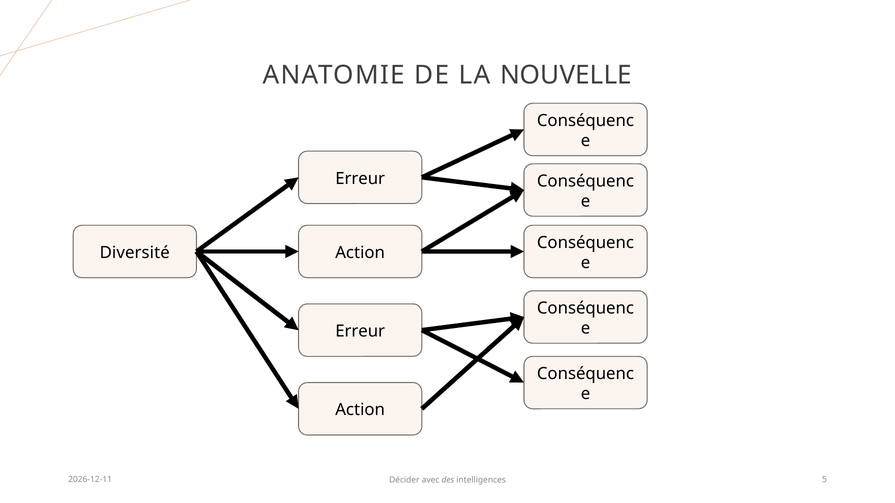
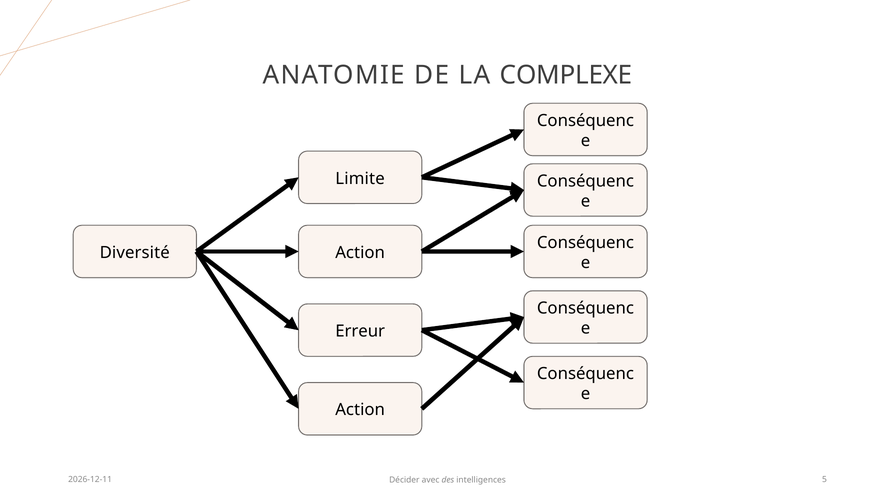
NOUVELLE: NOUVELLE -> COMPLEXE
Erreur at (360, 179): Erreur -> Limite
